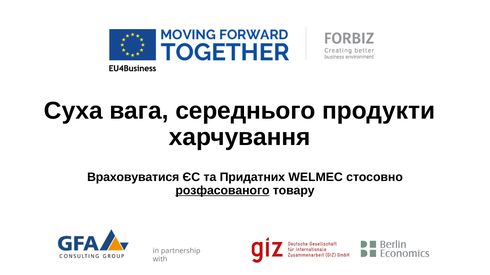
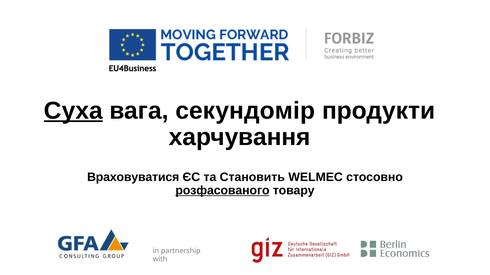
Суха underline: none -> present
середнього: середнього -> секундомір
Придатних: Придатних -> Становить
